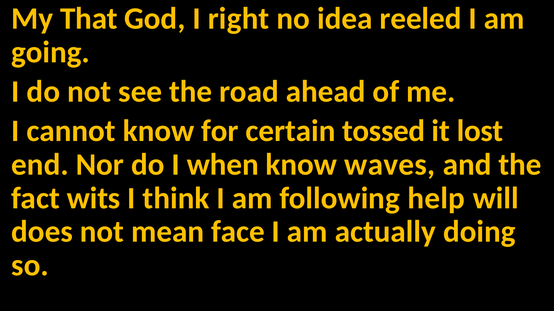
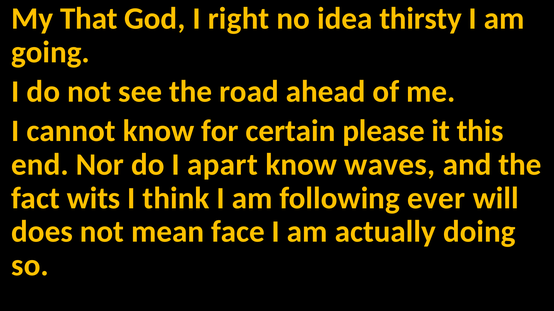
reeled: reeled -> thirsty
tossed: tossed -> please
lost: lost -> this
when: when -> apart
help: help -> ever
